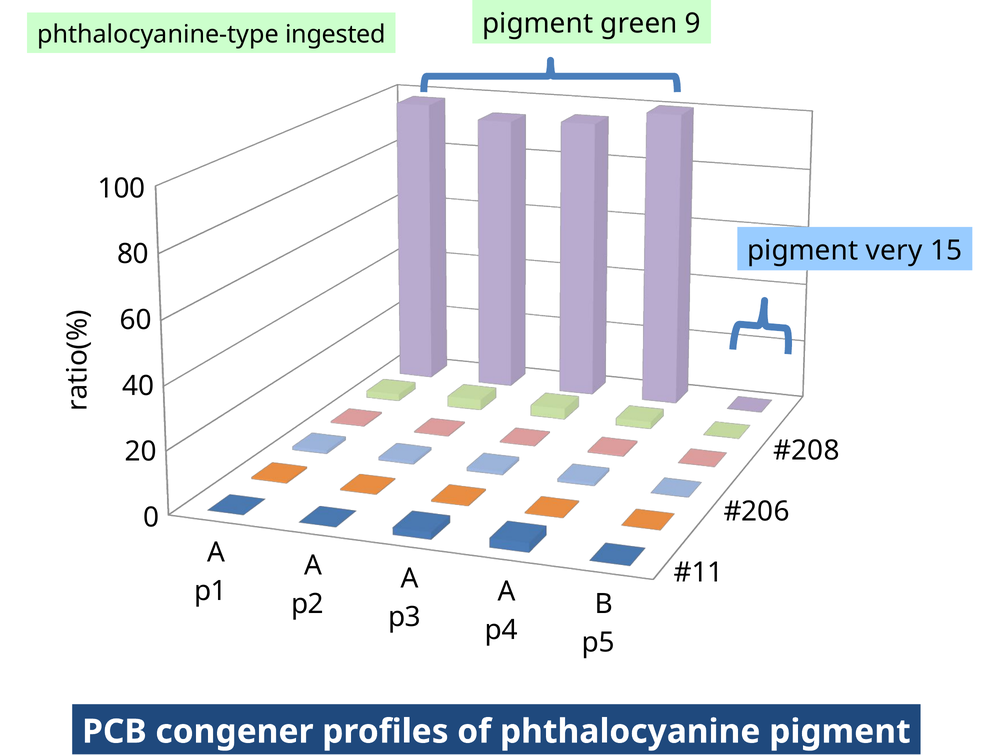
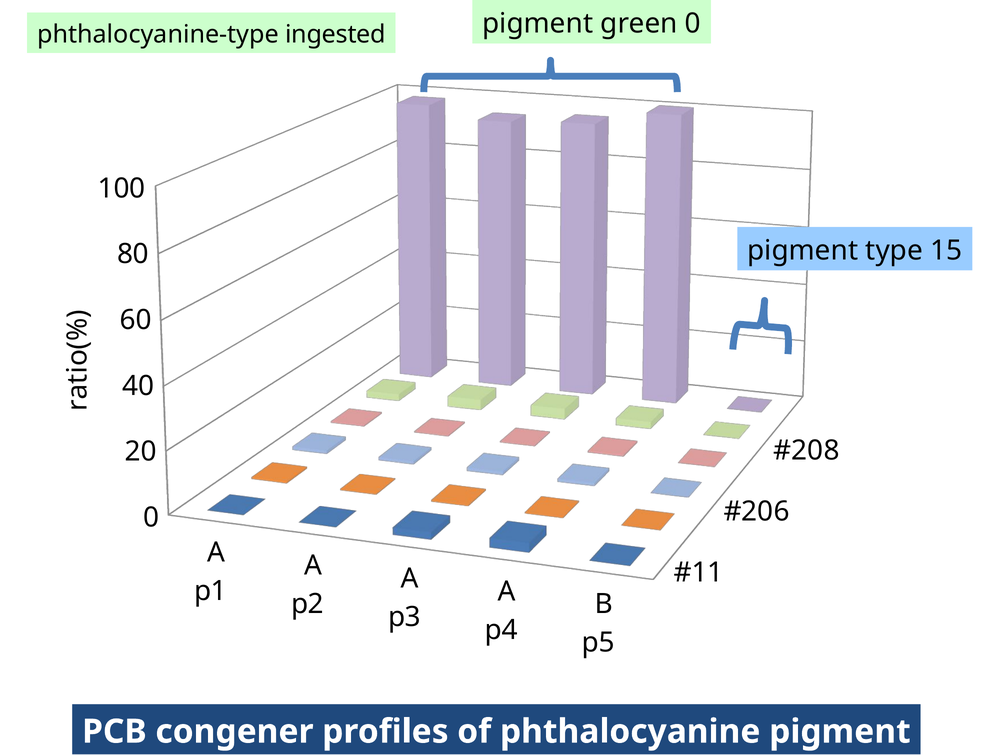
green 9: 9 -> 0
very: very -> type
